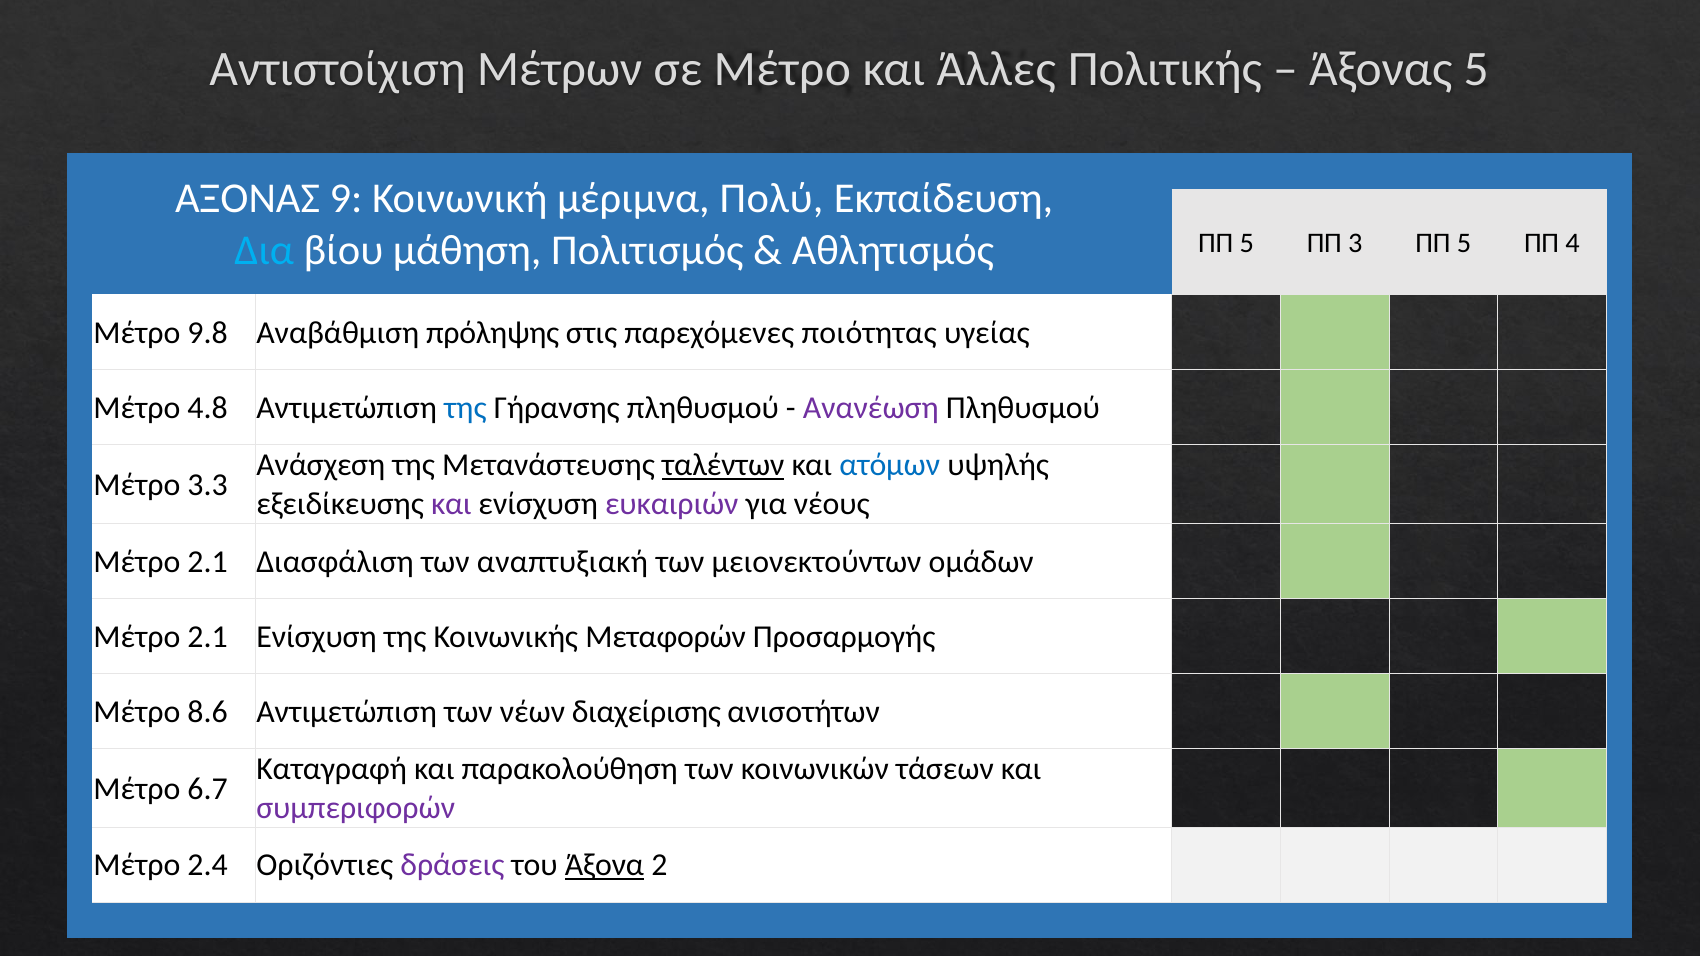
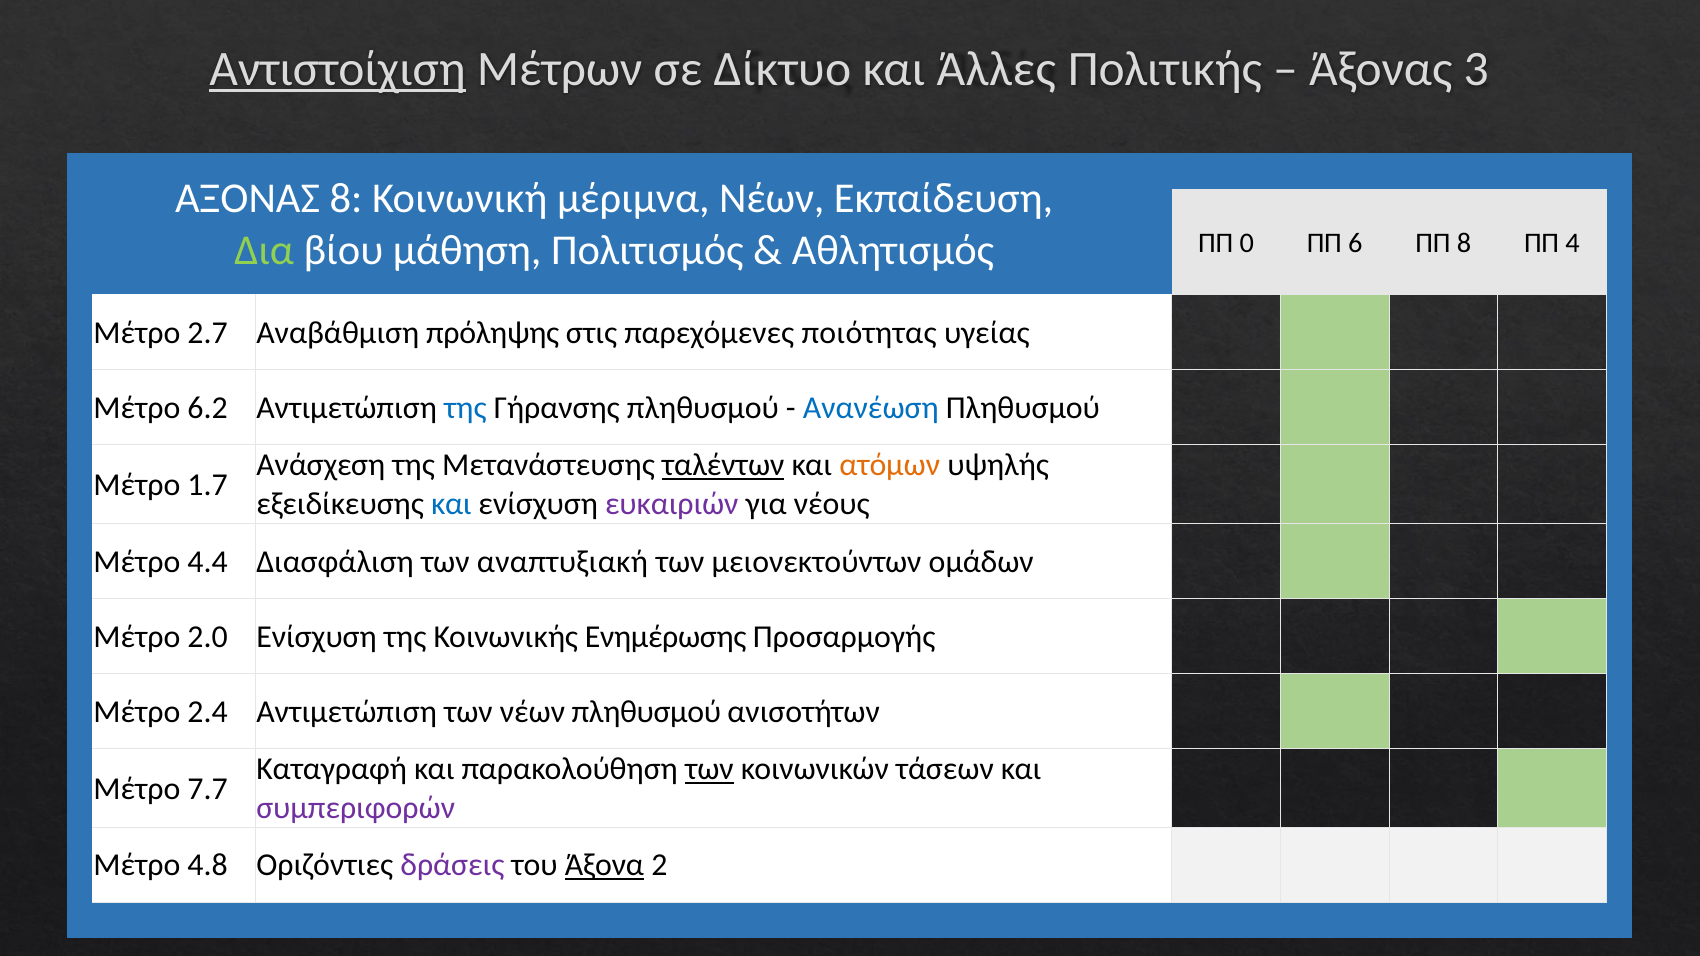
Αντιστοίχιση underline: none -> present
σε Μέτρο: Μέτρο -> Δίκτυο
Άξονας 5: 5 -> 3
ΑΞΟΝΑΣ 9: 9 -> 8
μέριμνα Πολύ: Πολύ -> Νέων
Δια colour: light blue -> light green
Αθλητισμός ΠΠ 5: 5 -> 0
3: 3 -> 6
5 at (1464, 243): 5 -> 8
9.8: 9.8 -> 2.7
4.8: 4.8 -> 6.2
Ανανέωση colour: purple -> blue
ατόμων colour: blue -> orange
3.3: 3.3 -> 1.7
και at (451, 504) colour: purple -> blue
2.1 at (208, 562): 2.1 -> 4.4
2.1 at (208, 637): 2.1 -> 2.0
Μεταφορών: Μεταφορών -> Ενημέρωσης
8.6: 8.6 -> 2.4
νέων διαχείρισης: διαχείρισης -> πληθυσμού
των at (709, 769) underline: none -> present
6.7: 6.7 -> 7.7
2.4: 2.4 -> 4.8
